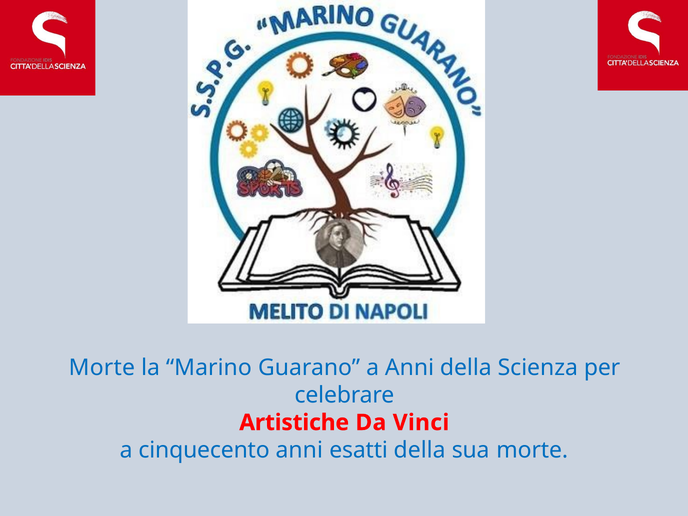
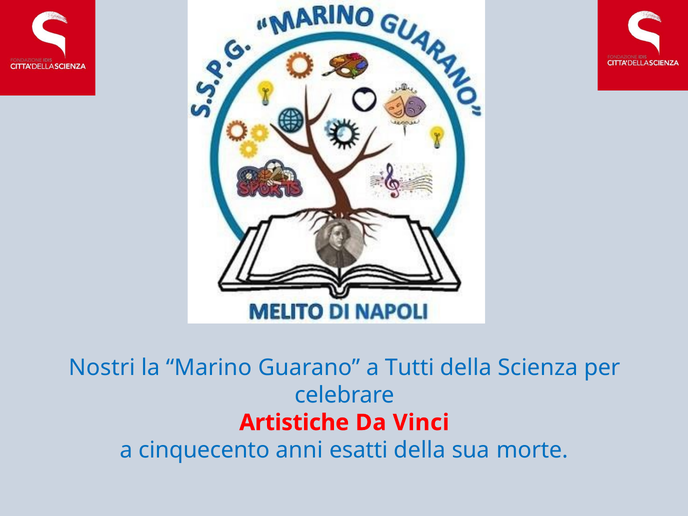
Morte at (102, 368): Morte -> Nostri
a Anni: Anni -> Tutti
